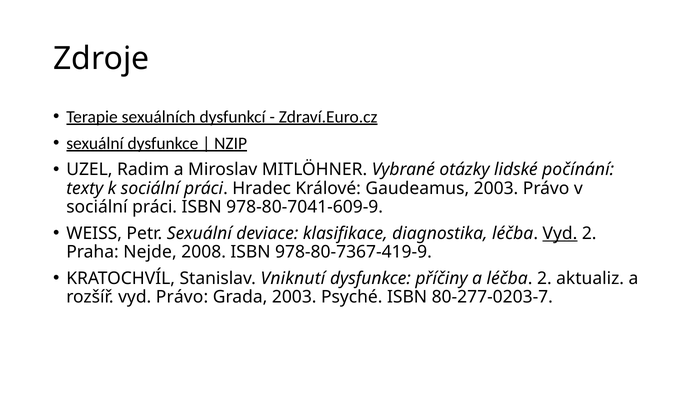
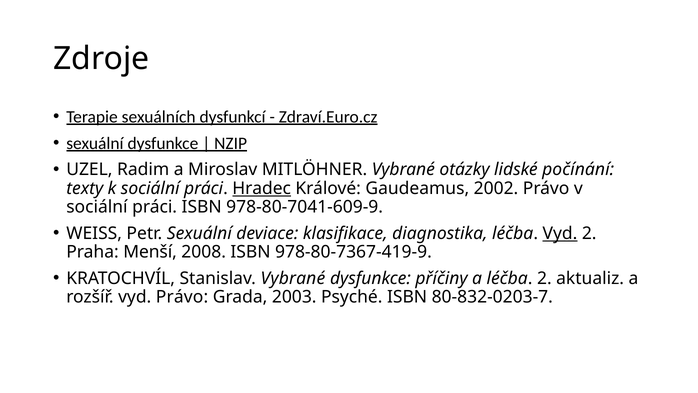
Hradec underline: none -> present
Gaudeamus 2003: 2003 -> 2002
Nejde: Nejde -> Menší
Stanislav Vniknutí: Vniknutí -> Vybrané
80-277-0203-7: 80-277-0203-7 -> 80-832-0203-7
